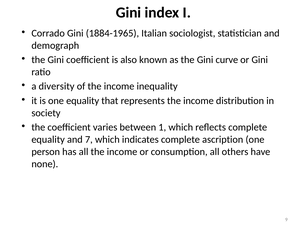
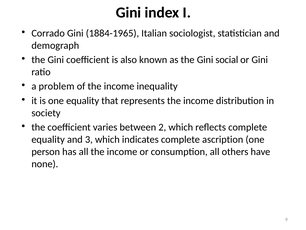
curve: curve -> social
diversity: diversity -> problem
1: 1 -> 2
7: 7 -> 3
